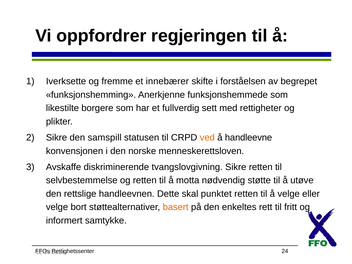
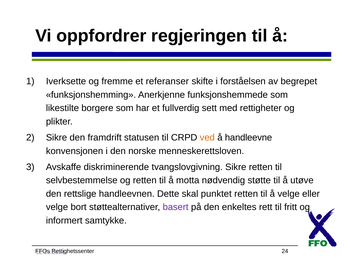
innebærer: innebærer -> referanser
samspill: samspill -> framdrift
basert colour: orange -> purple
